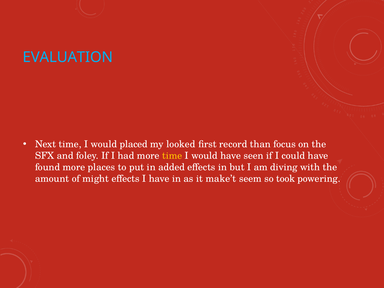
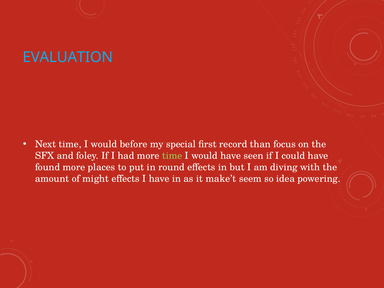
placed: placed -> before
looked: looked -> special
time at (172, 156) colour: yellow -> light green
added: added -> round
took: took -> idea
